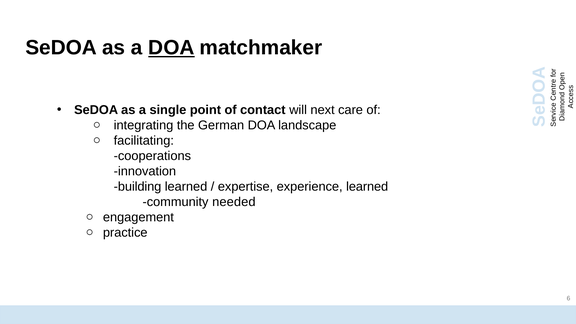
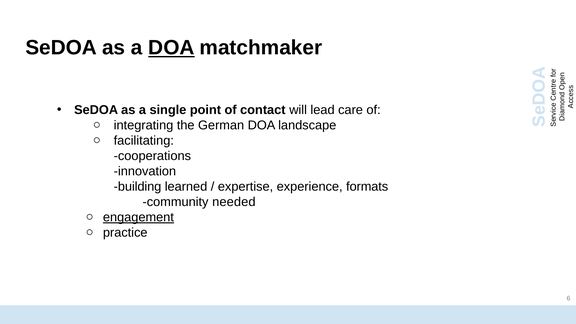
next: next -> lead
experience learned: learned -> formats
engagement underline: none -> present
